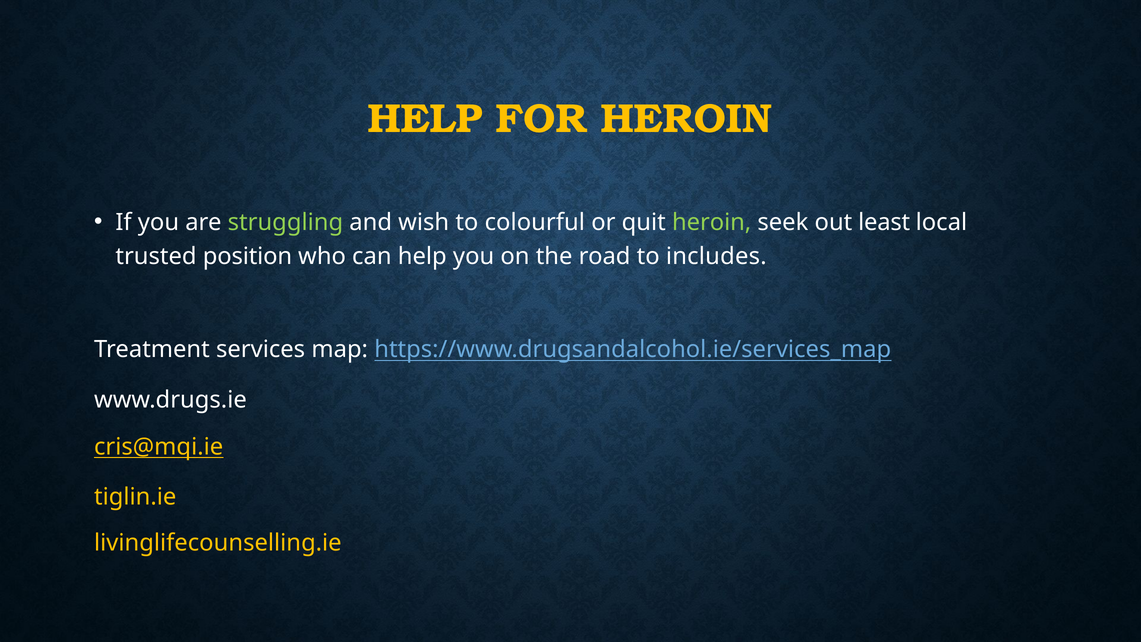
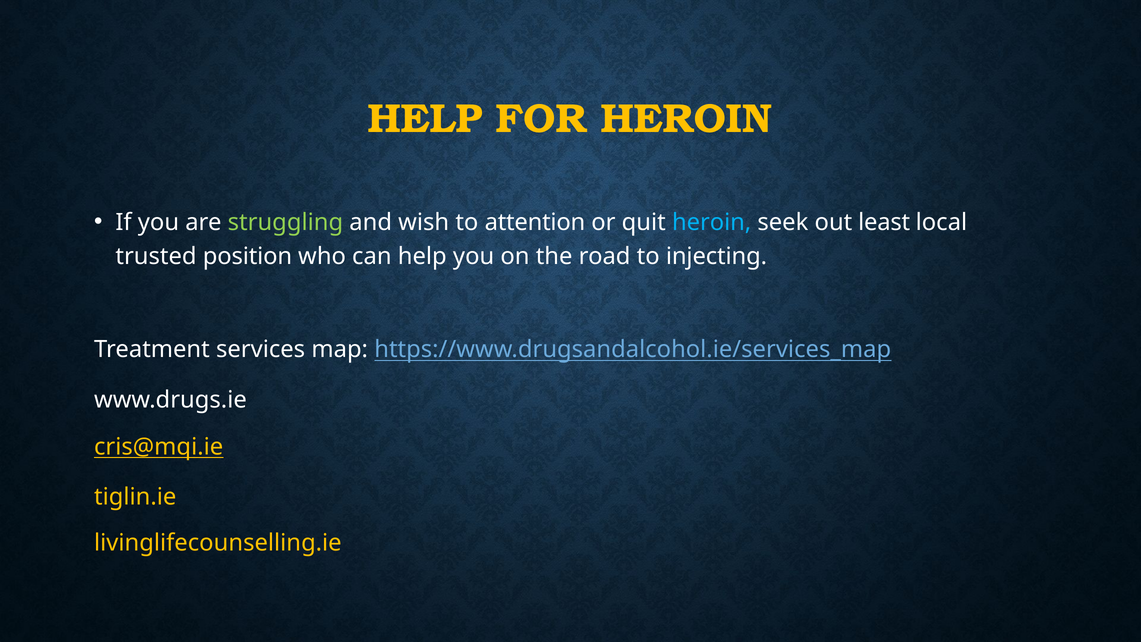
colourful: colourful -> attention
heroin at (712, 222) colour: light green -> light blue
includes: includes -> injecting
